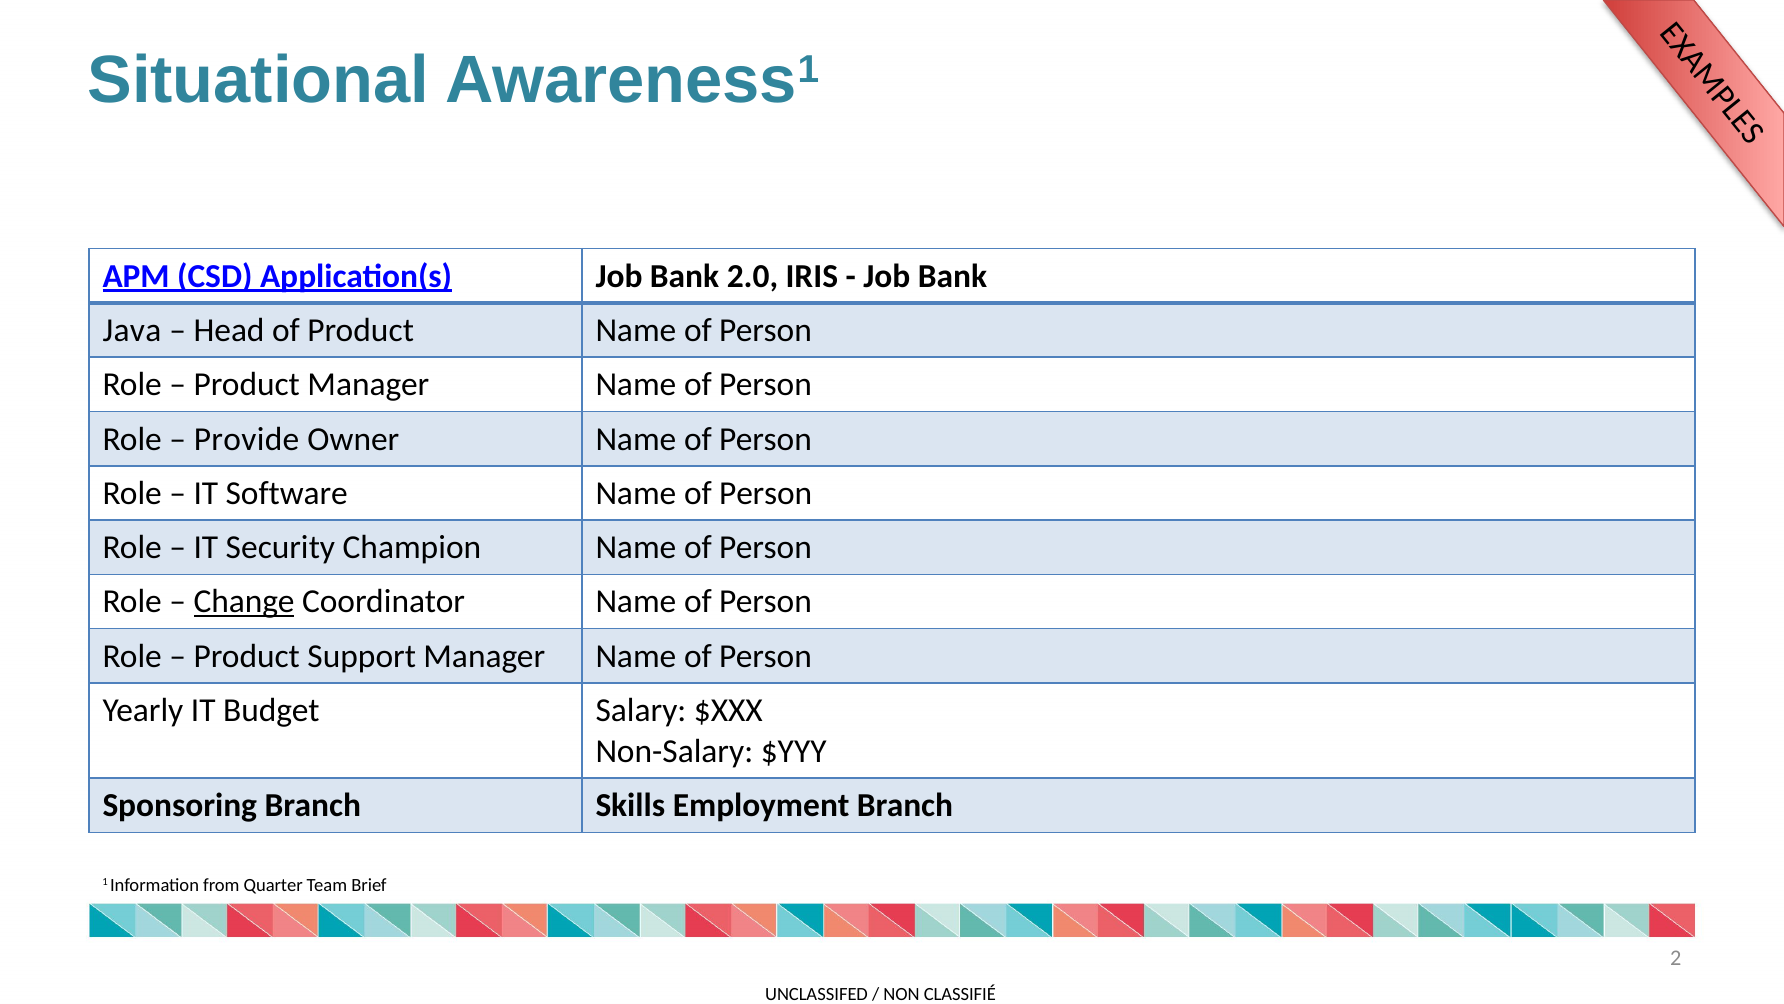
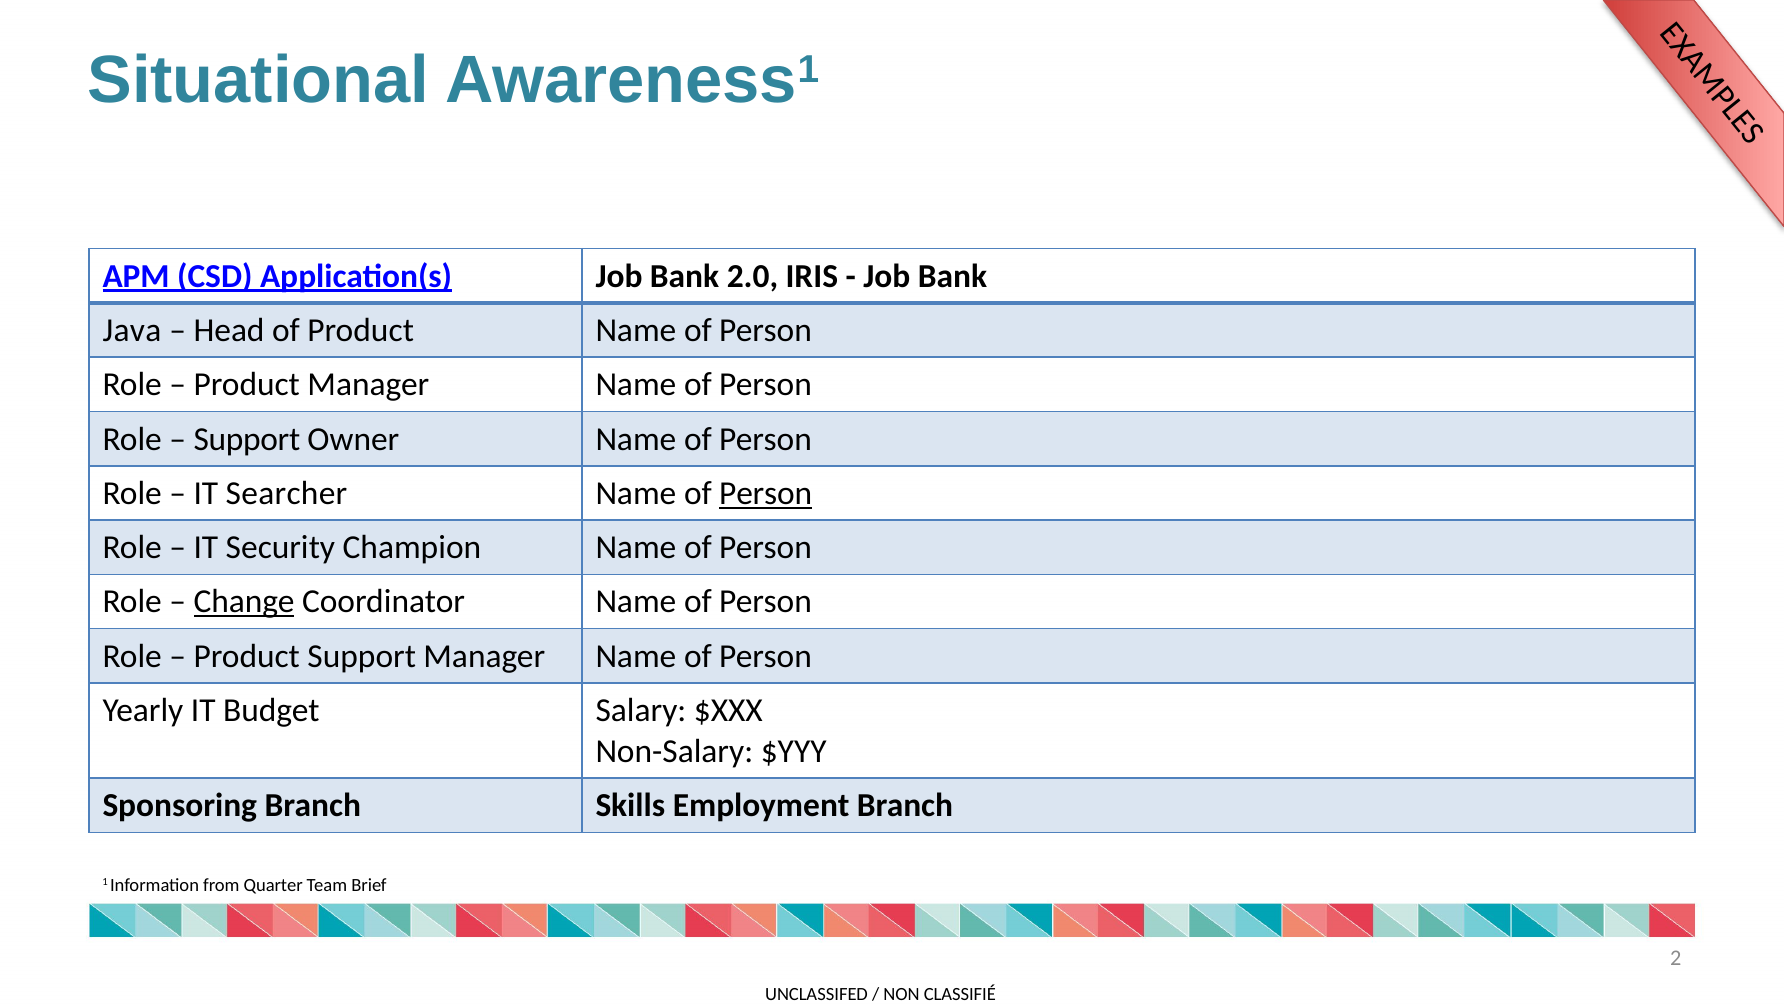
Provide at (247, 439): Provide -> Support
Software: Software -> Searcher
Person at (766, 493) underline: none -> present
